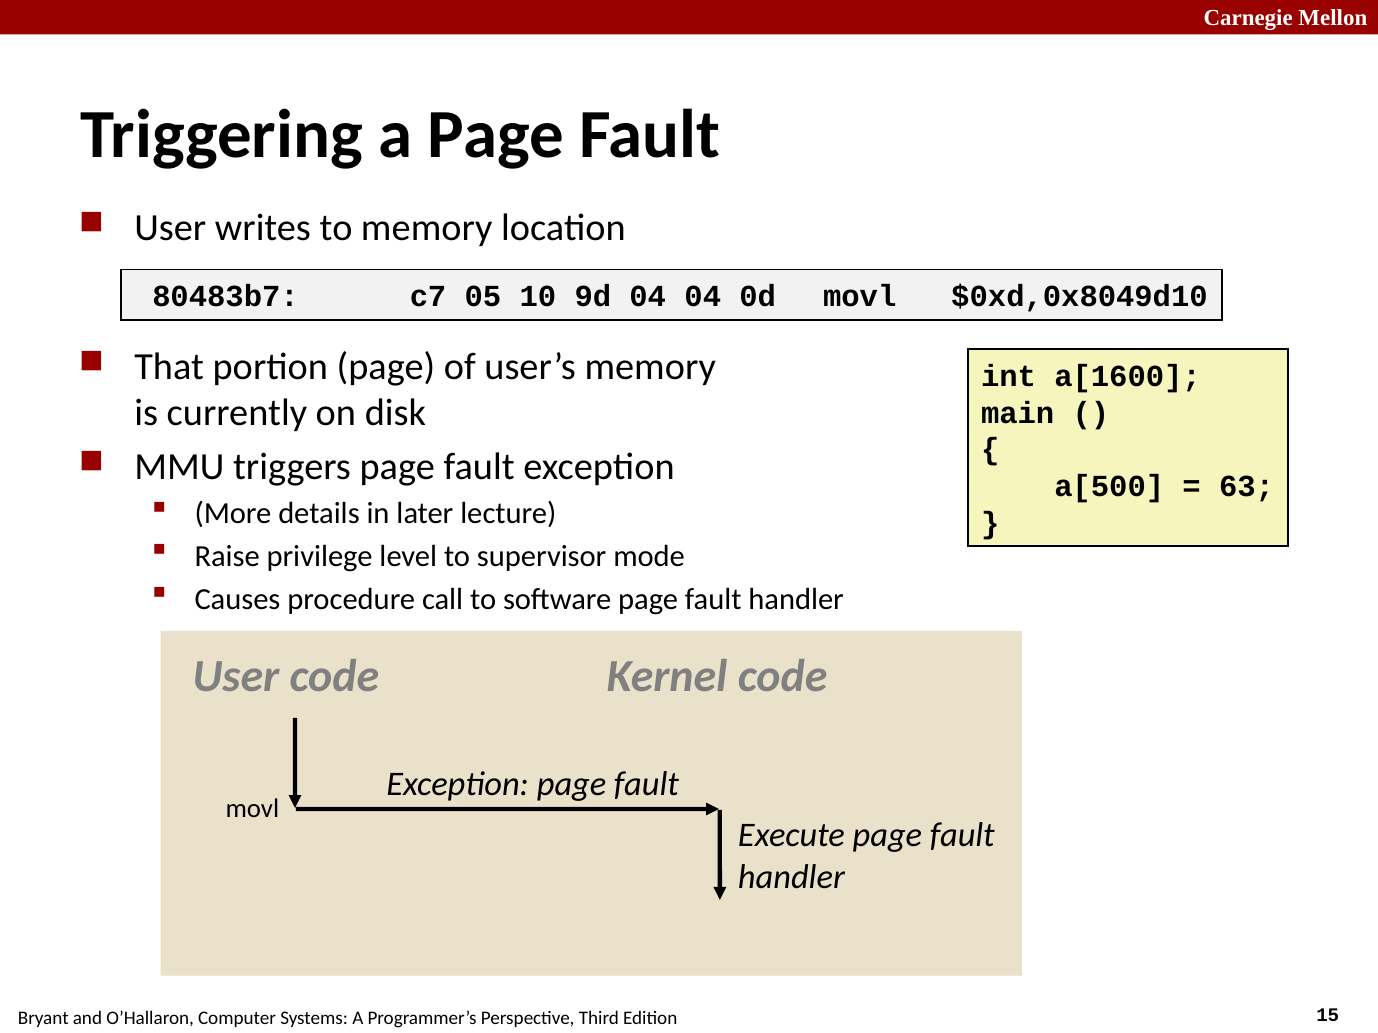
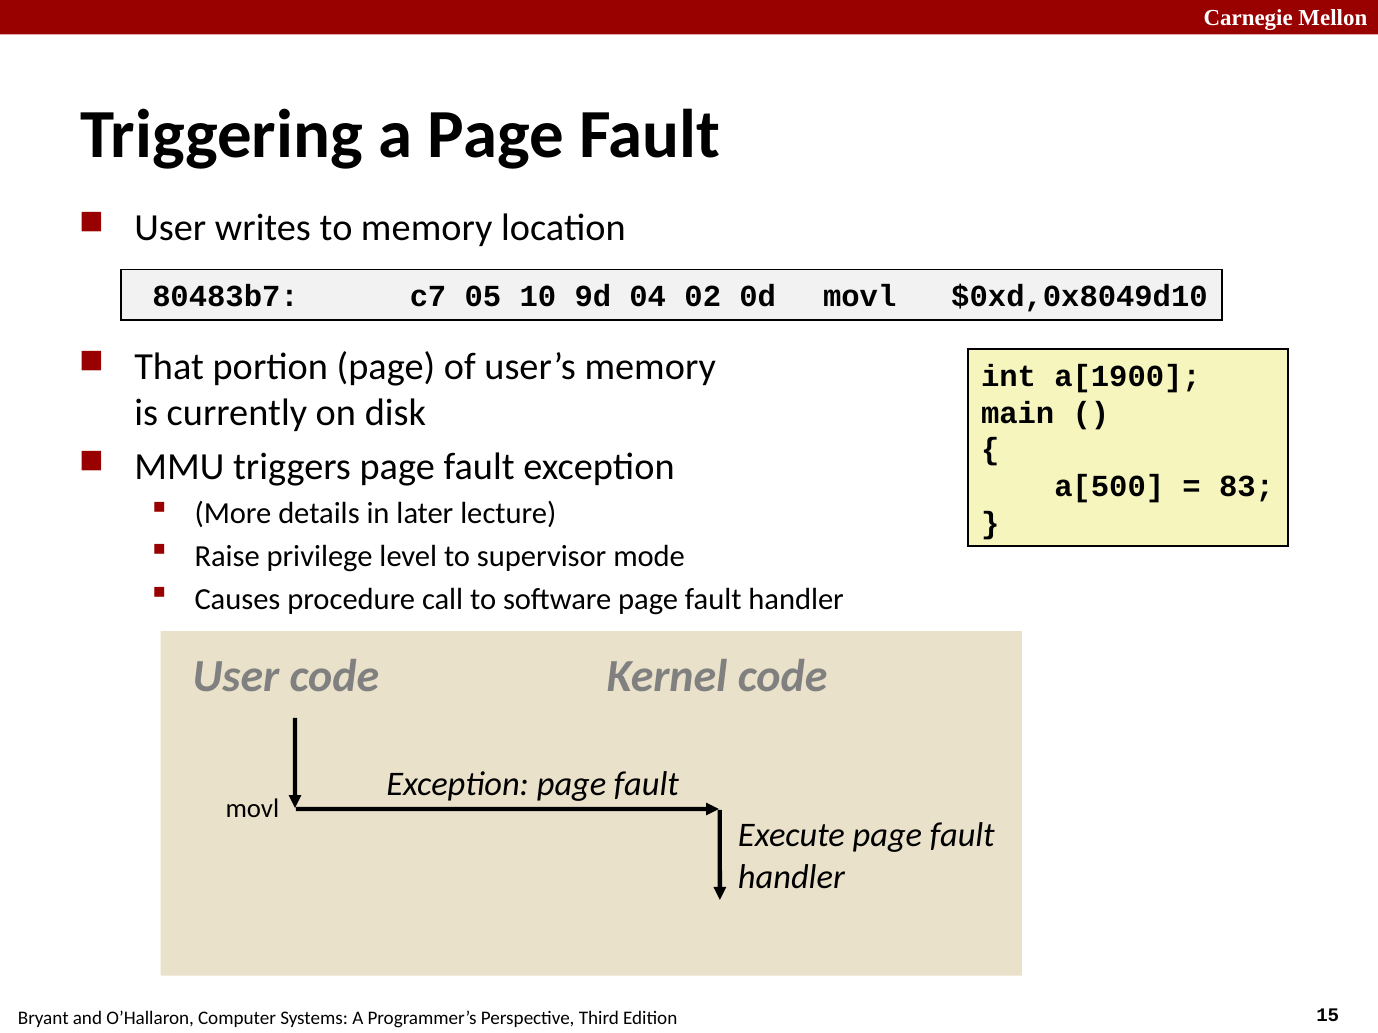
04 04: 04 -> 02
a[1600: a[1600 -> a[1900
63: 63 -> 83
